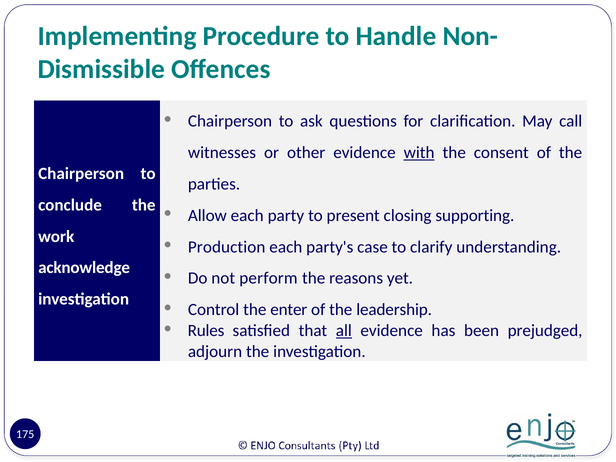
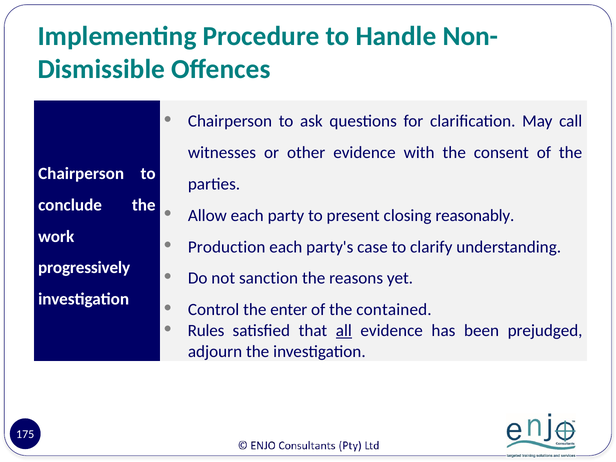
with underline: present -> none
supporting: supporting -> reasonably
acknowledge: acknowledge -> progressively
perform: perform -> sanction
leadership: leadership -> contained
